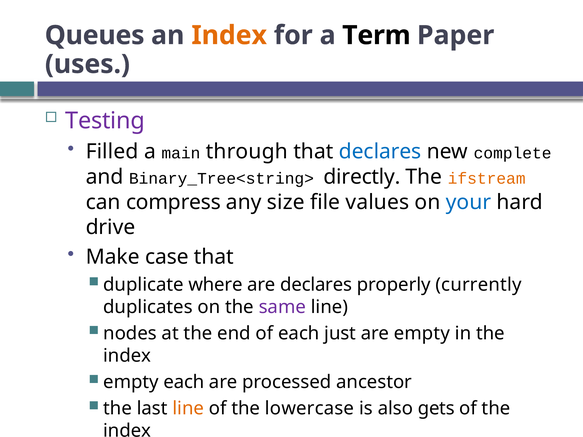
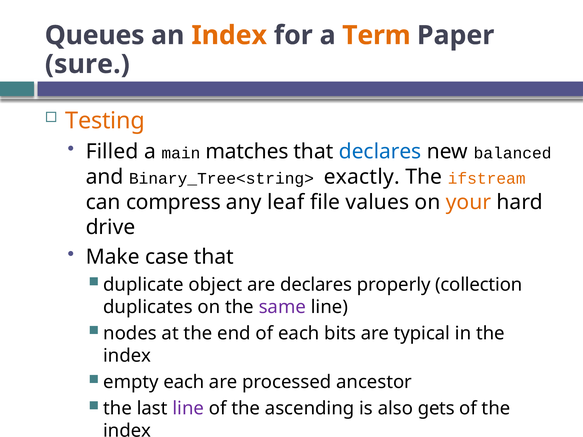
Term colour: black -> orange
uses: uses -> sure
Testing colour: purple -> orange
through: through -> matches
complete: complete -> balanced
directly: directly -> exactly
size: size -> leaf
your colour: blue -> orange
where: where -> object
currently: currently -> collection
just: just -> bits
are empty: empty -> typical
line at (188, 409) colour: orange -> purple
lowercase: lowercase -> ascending
